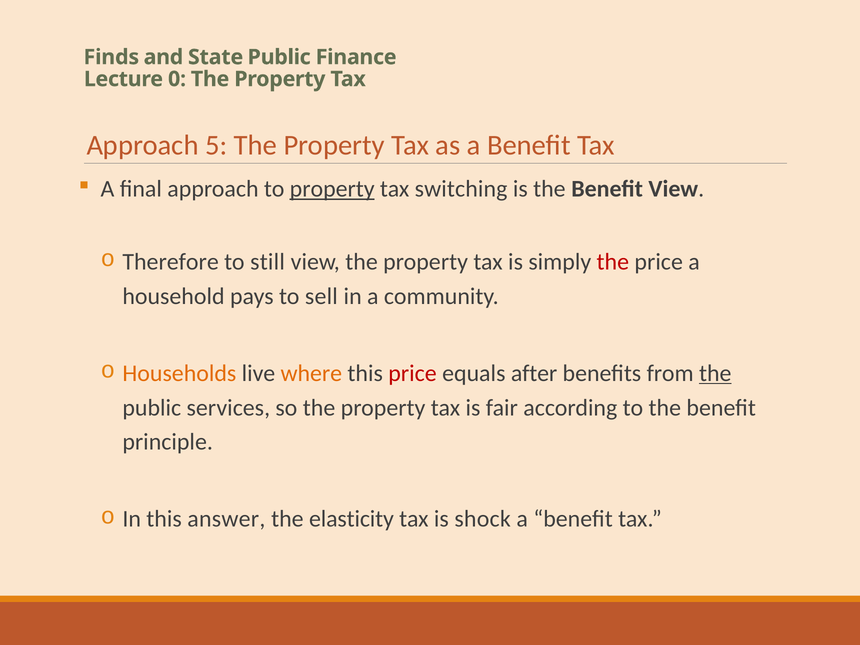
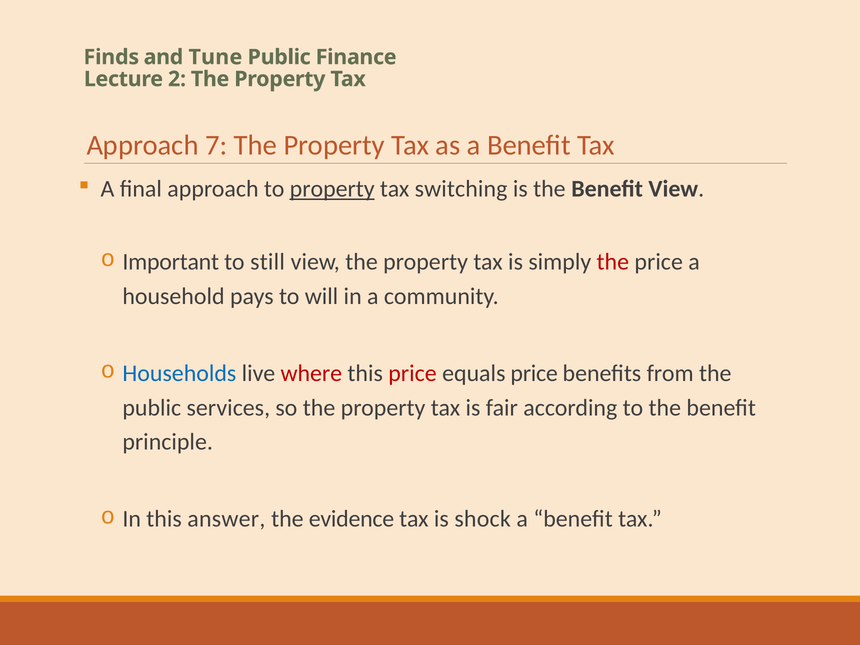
State: State -> Tune
0: 0 -> 2
5: 5 -> 7
Therefore: Therefore -> Important
sell: sell -> will
Households colour: orange -> blue
where colour: orange -> red
equals after: after -> price
the at (715, 373) underline: present -> none
elasticity: elasticity -> evidence
